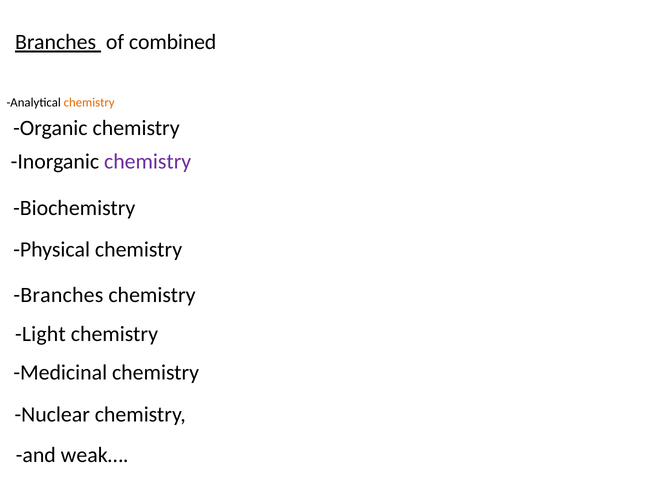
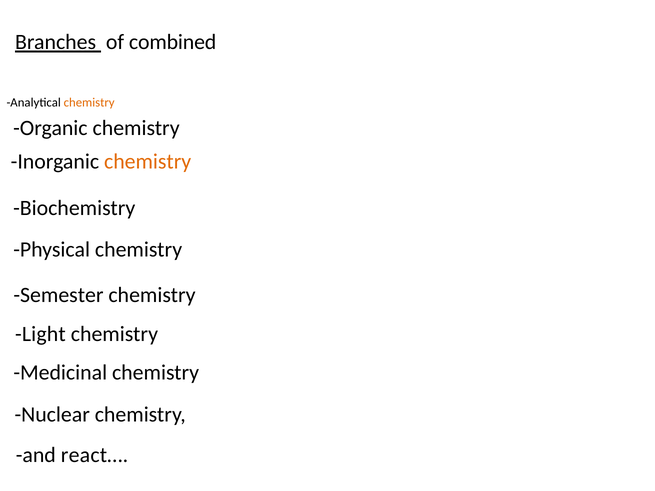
chemistry at (148, 162) colour: purple -> orange
Branches at (58, 295): Branches -> Semester
weak…: weak… -> react…
